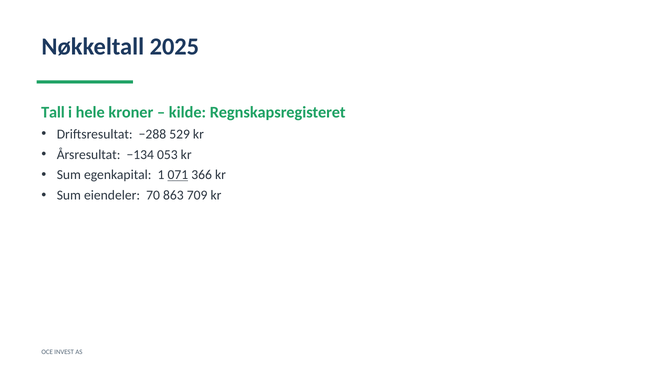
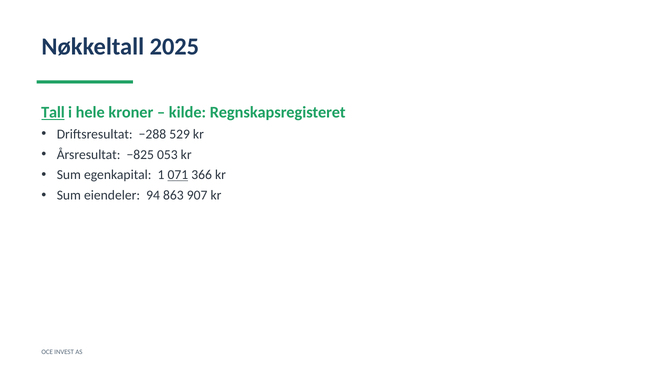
Tall underline: none -> present
−134: −134 -> −825
70: 70 -> 94
709: 709 -> 907
